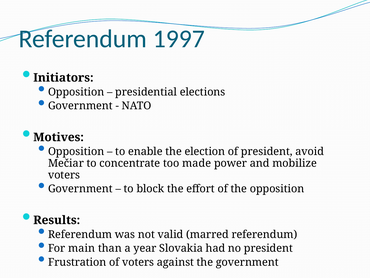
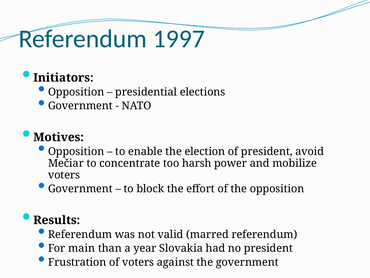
made: made -> harsh
